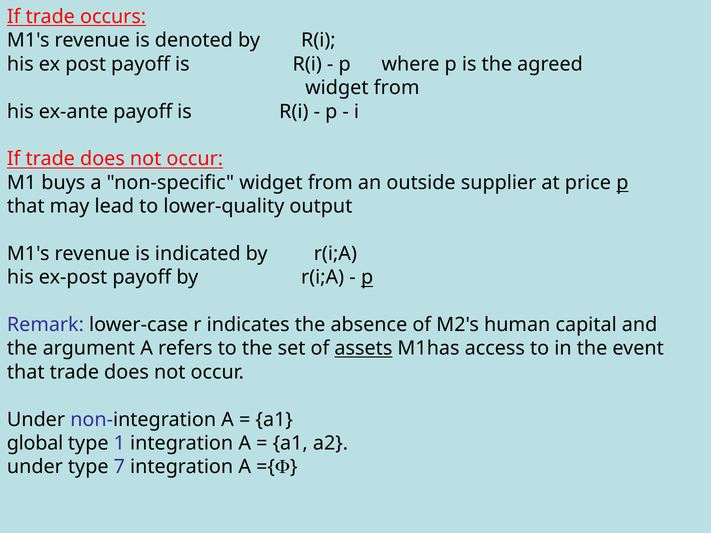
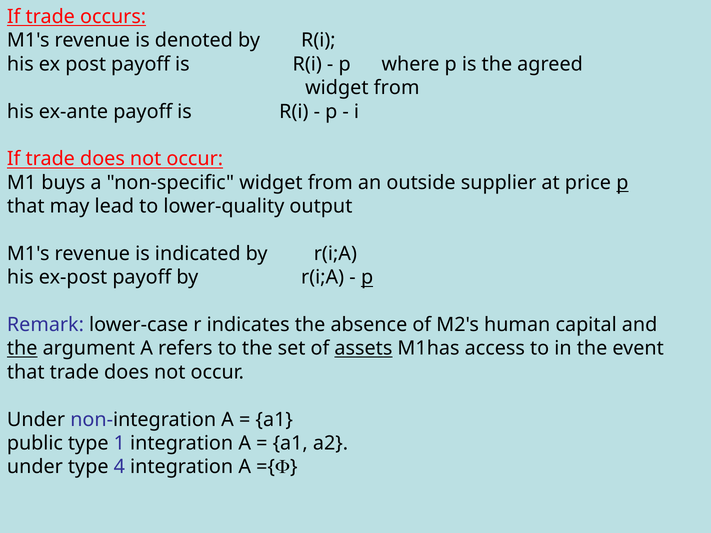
the at (22, 349) underline: none -> present
global: global -> public
7: 7 -> 4
